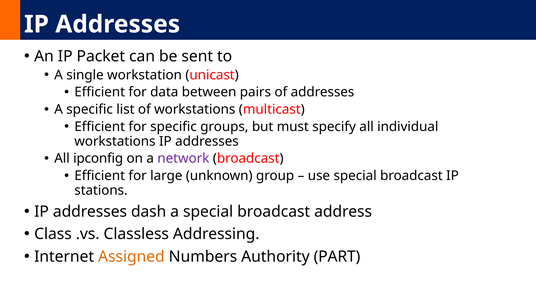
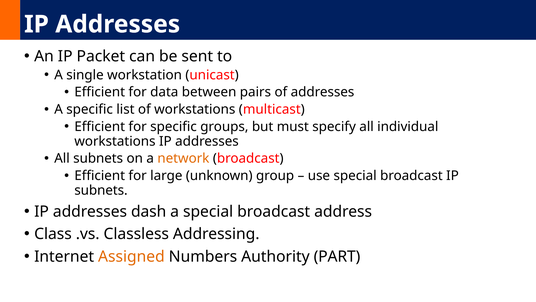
All ipconfig: ipconfig -> subnets
network colour: purple -> orange
stations at (101, 190): stations -> subnets
